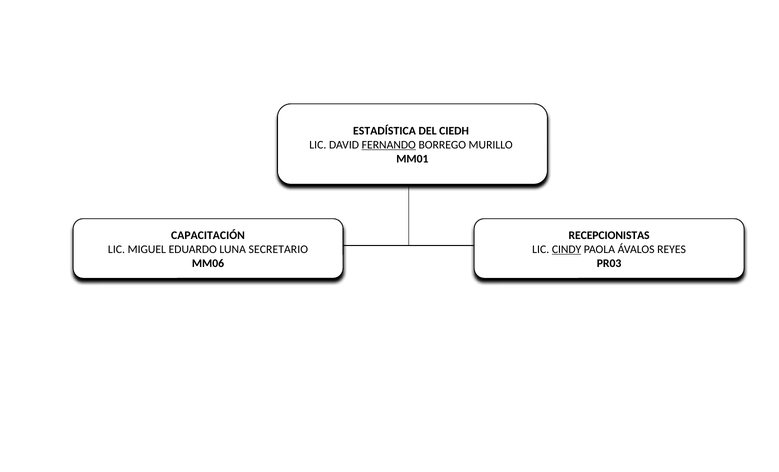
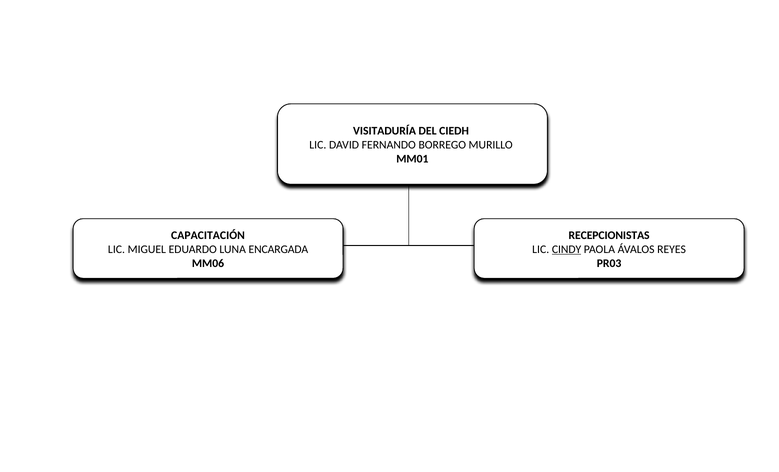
ESTADÍSTICA: ESTADÍSTICA -> VISITADURÍA
FERNANDO underline: present -> none
SECRETARIO: SECRETARIO -> ENCARGADA
